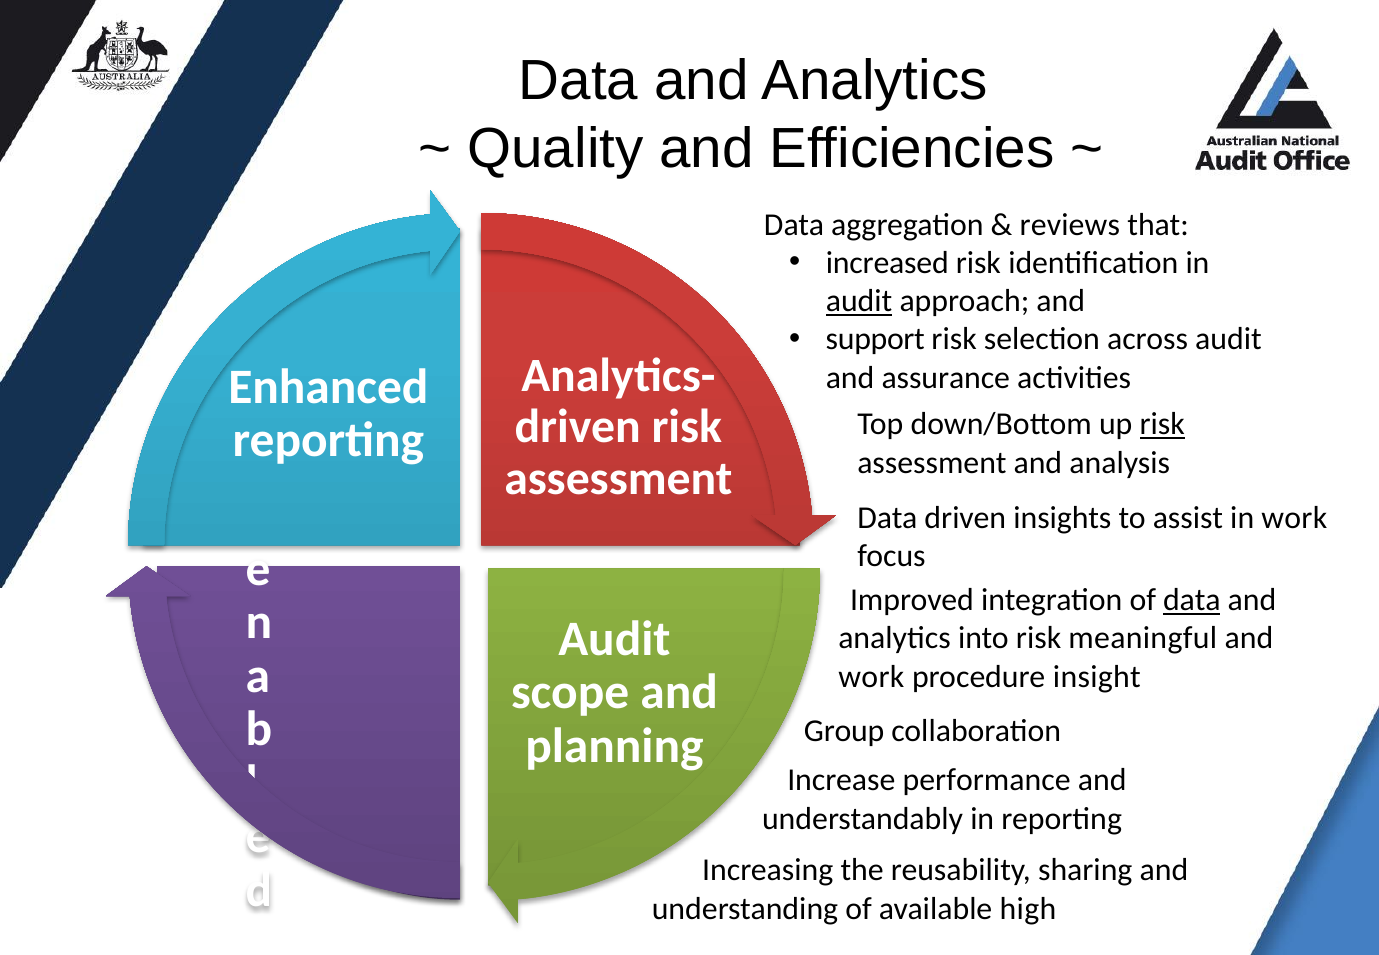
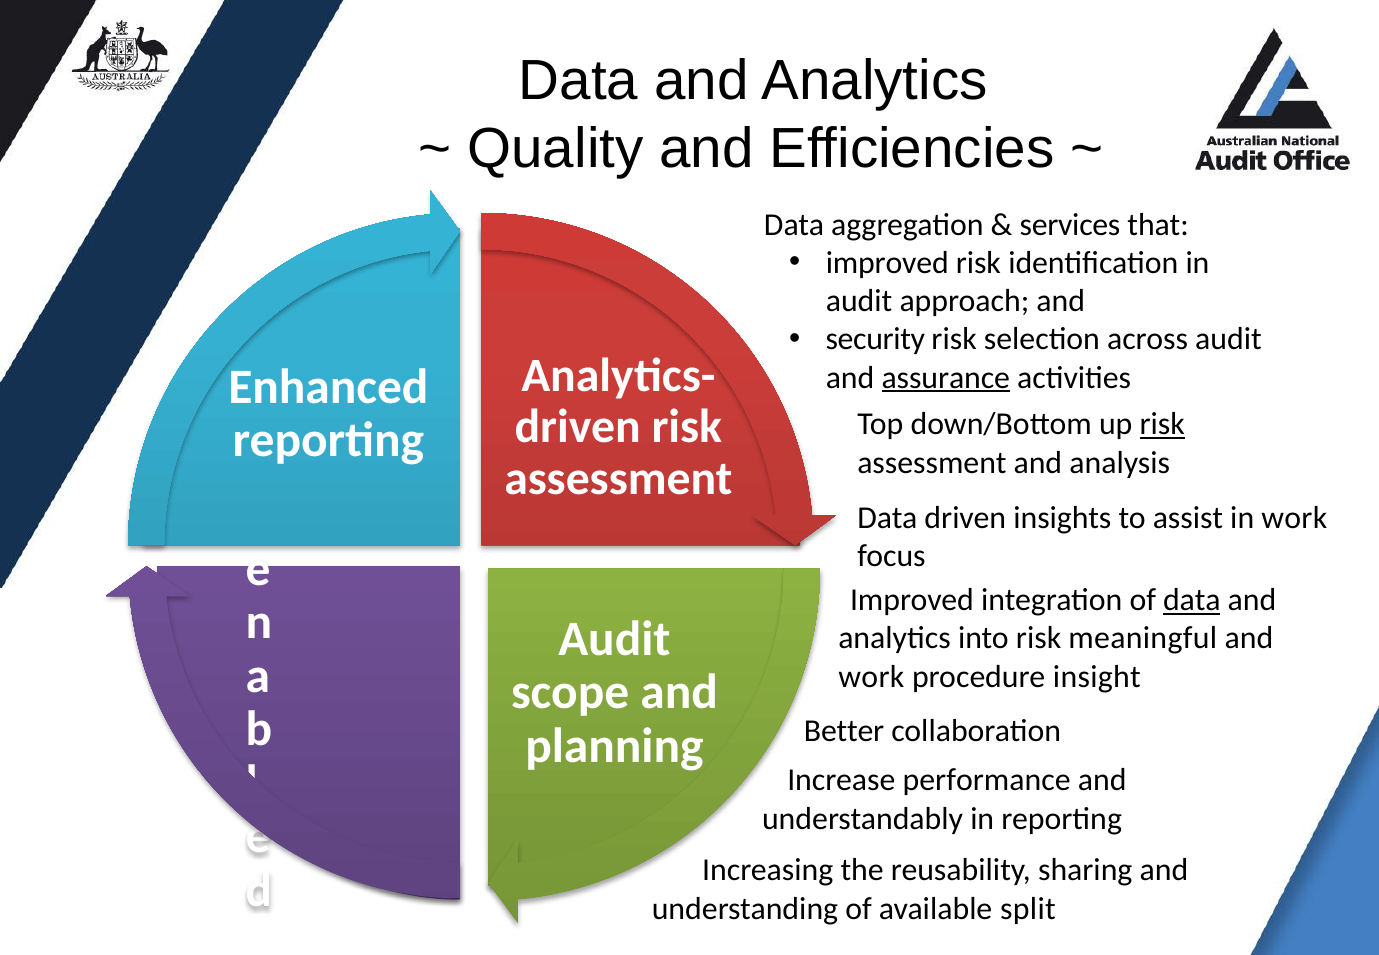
reviews: reviews -> services
increased at (887, 263): increased -> improved
audit at (859, 301) underline: present -> none
support: support -> security
assurance underline: none -> present
Group: Group -> Better
high: high -> split
